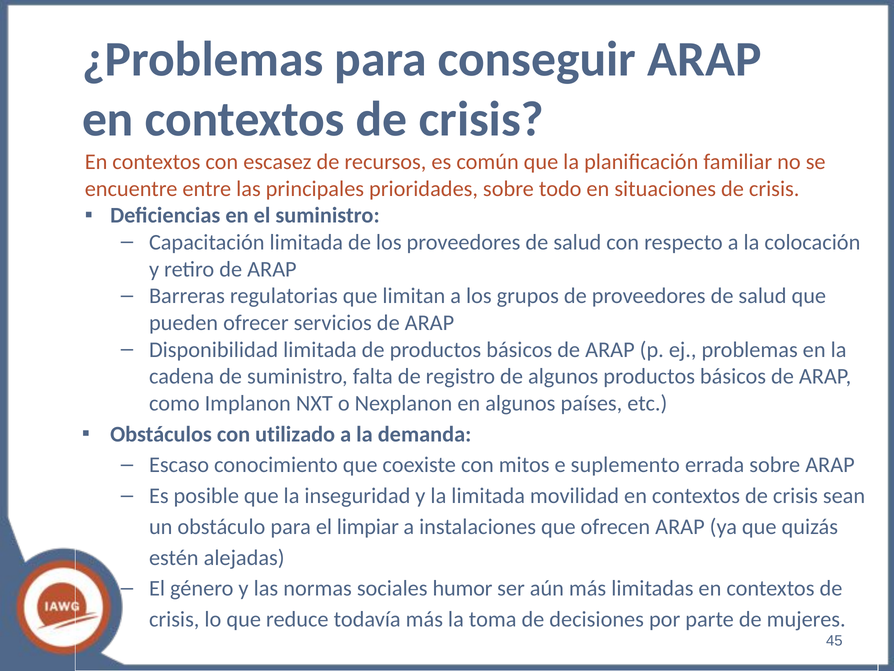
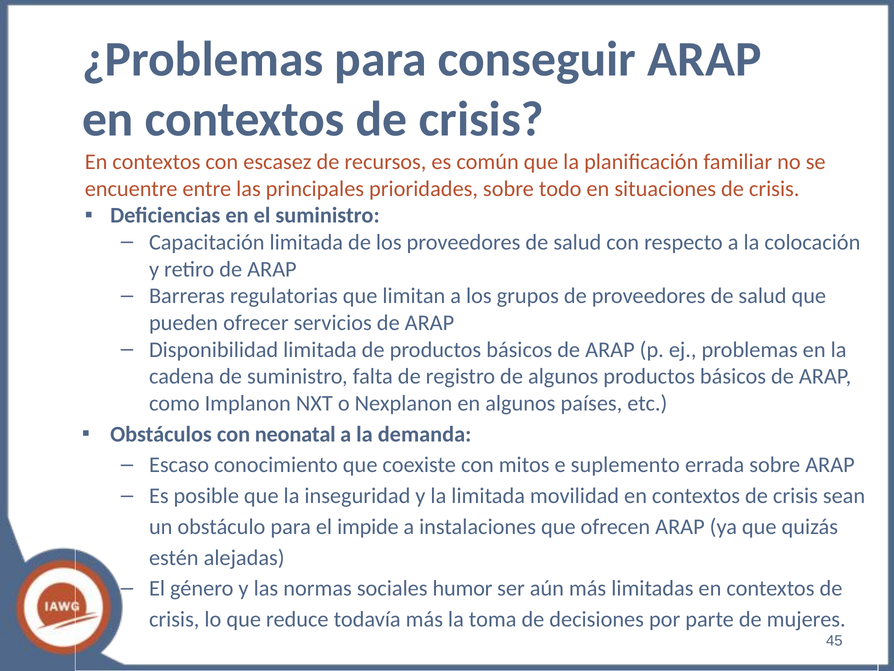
utilizado: utilizado -> neonatal
limpiar: limpiar -> impide
